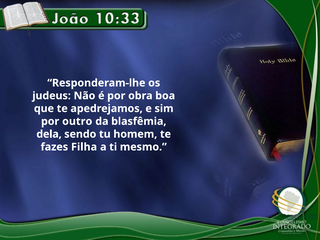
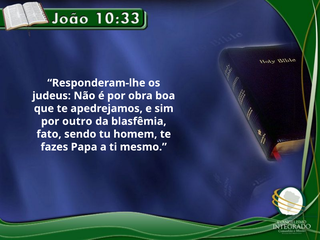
dela: dela -> fato
Filha: Filha -> Papa
